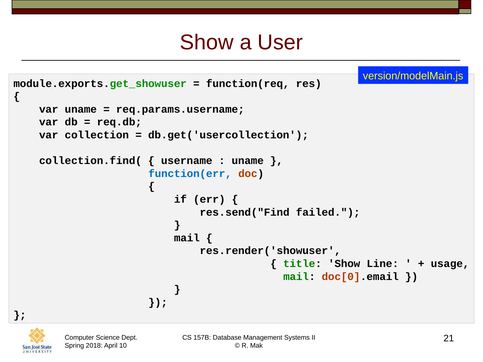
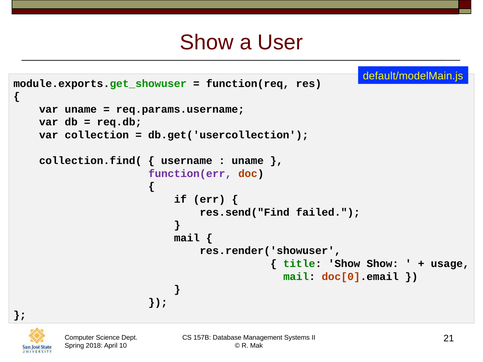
version/modelMain.js: version/modelMain.js -> default/modelMain.js
function(err colour: blue -> purple
Show Line: Line -> Show
